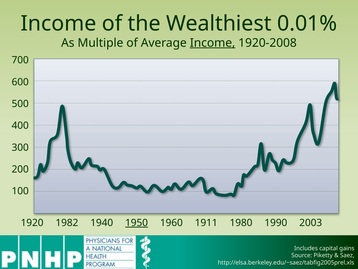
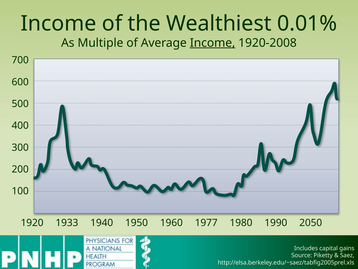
1982: 1982 -> 1933
1950 underline: present -> none
1911: 1911 -> 1977
2003: 2003 -> 2050
